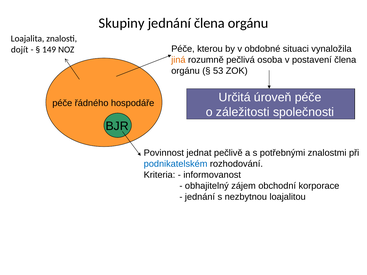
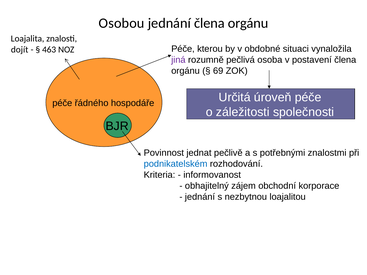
Skupiny: Skupiny -> Osobou
149: 149 -> 463
jiná colour: orange -> purple
53: 53 -> 69
